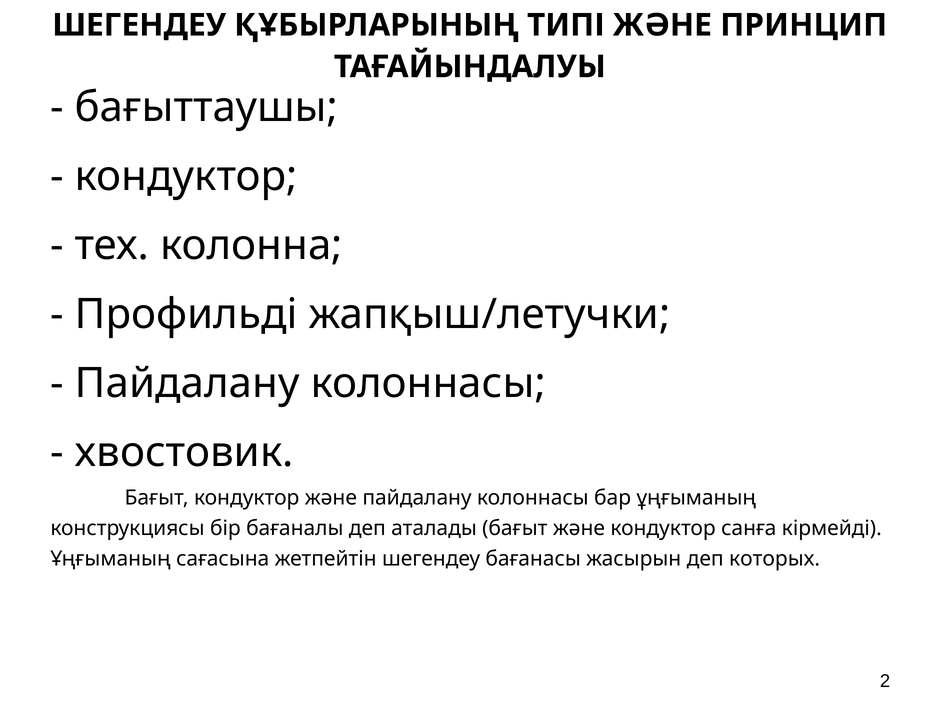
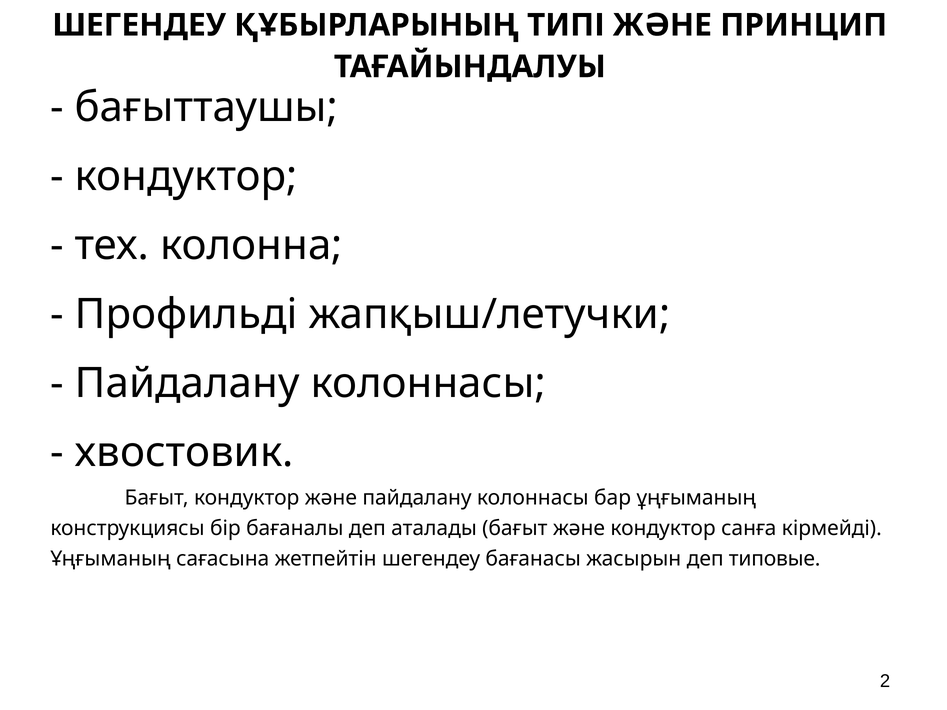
которых: которых -> типовые
